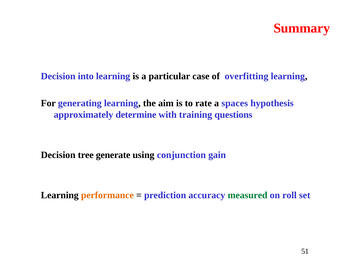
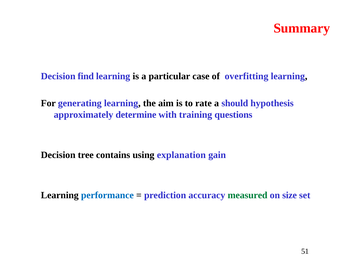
into: into -> find
spaces: spaces -> should
generate: generate -> contains
conjunction: conjunction -> explanation
performance colour: orange -> blue
roll: roll -> size
